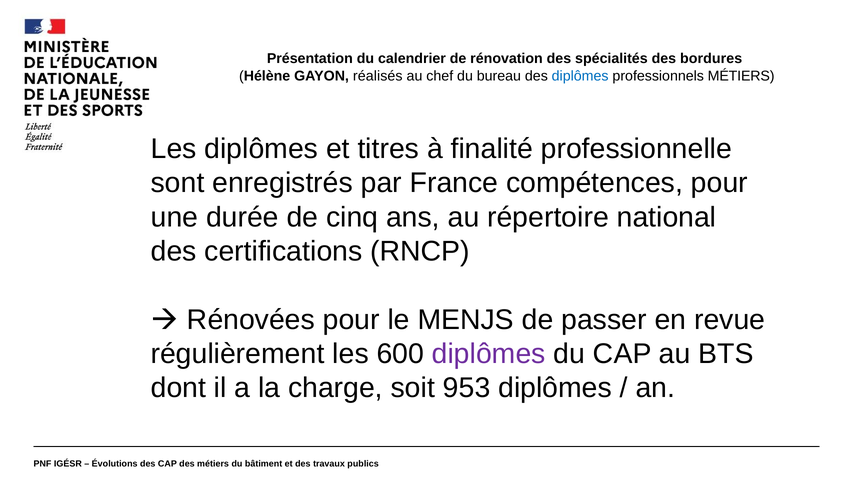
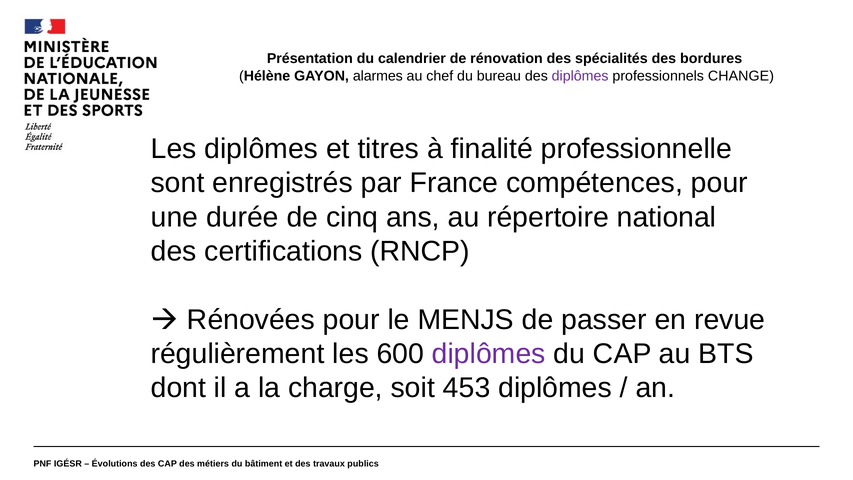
réalisés: réalisés -> alarmes
diplômes at (580, 76) colour: blue -> purple
professionnels MÉTIERS: MÉTIERS -> CHANGE
953: 953 -> 453
